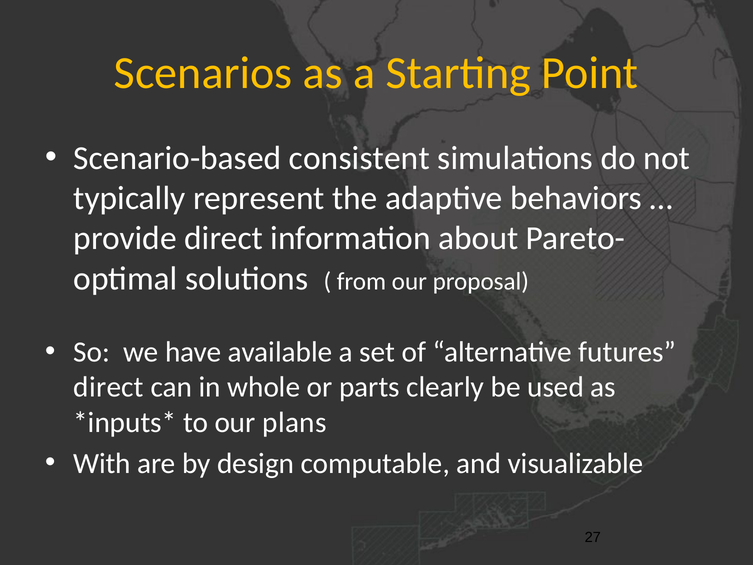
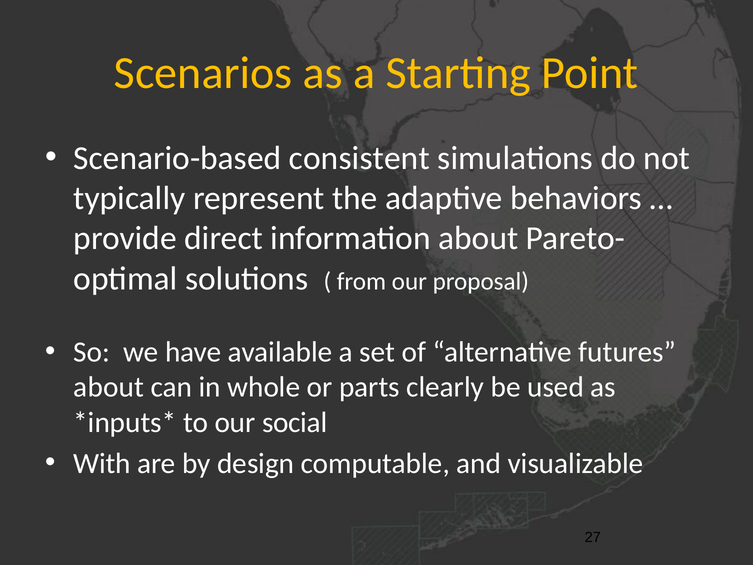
direct at (109, 387): direct -> about
plans: plans -> social
